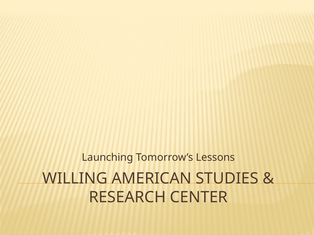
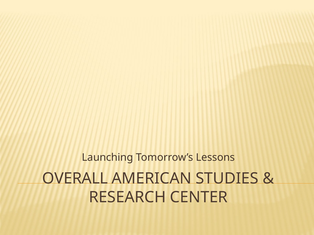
WILLING: WILLING -> OVERALL
